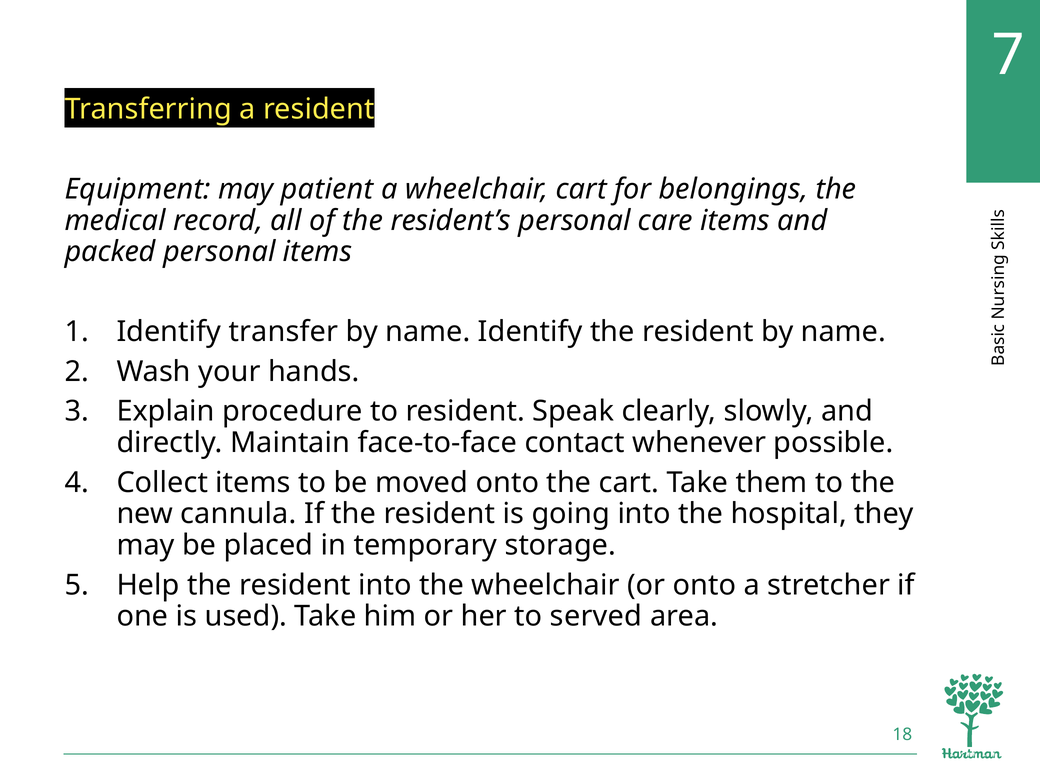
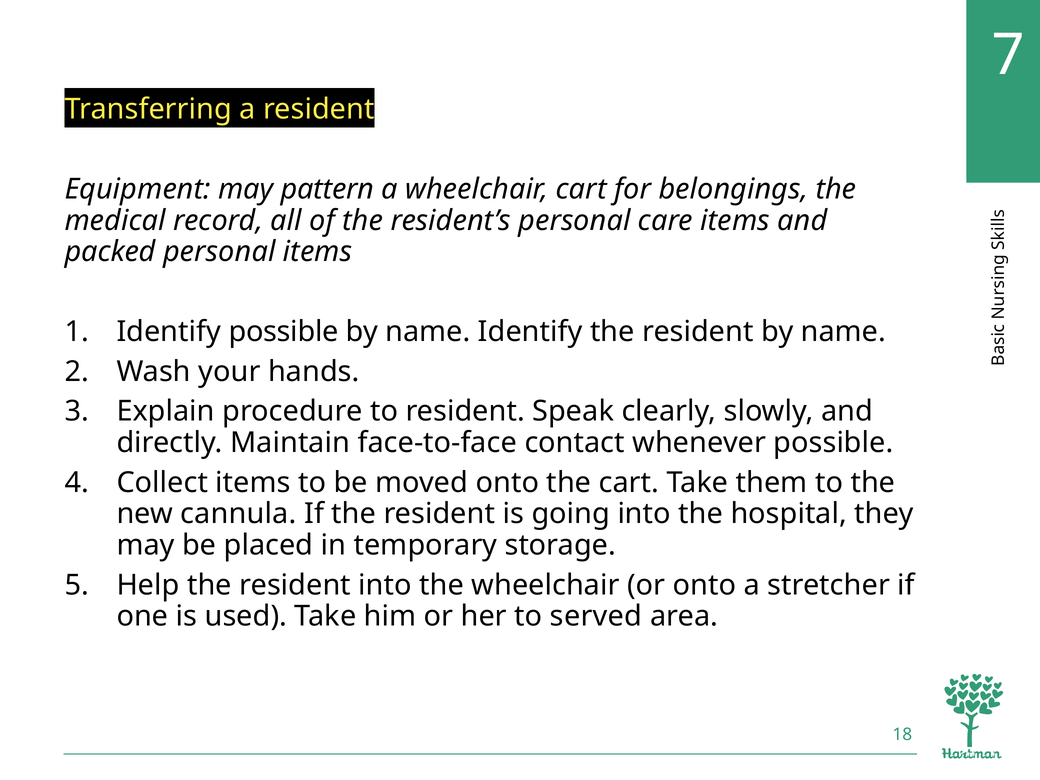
patient: patient -> pattern
Identify transfer: transfer -> possible
